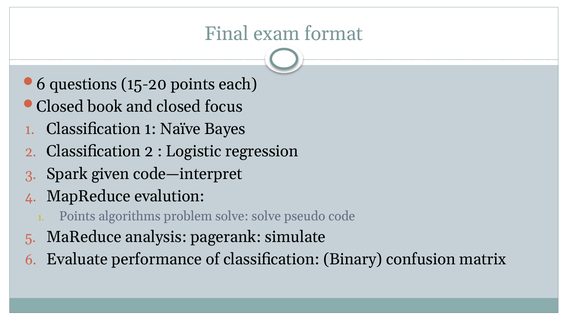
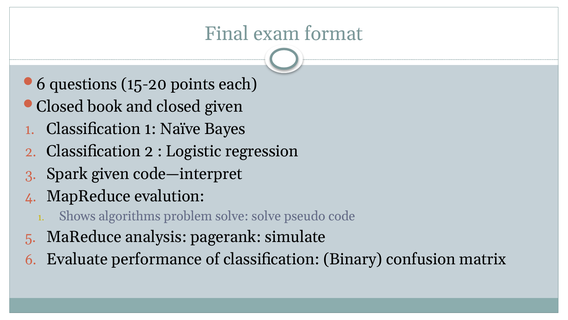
closed focus: focus -> given
1 Points: Points -> Shows
